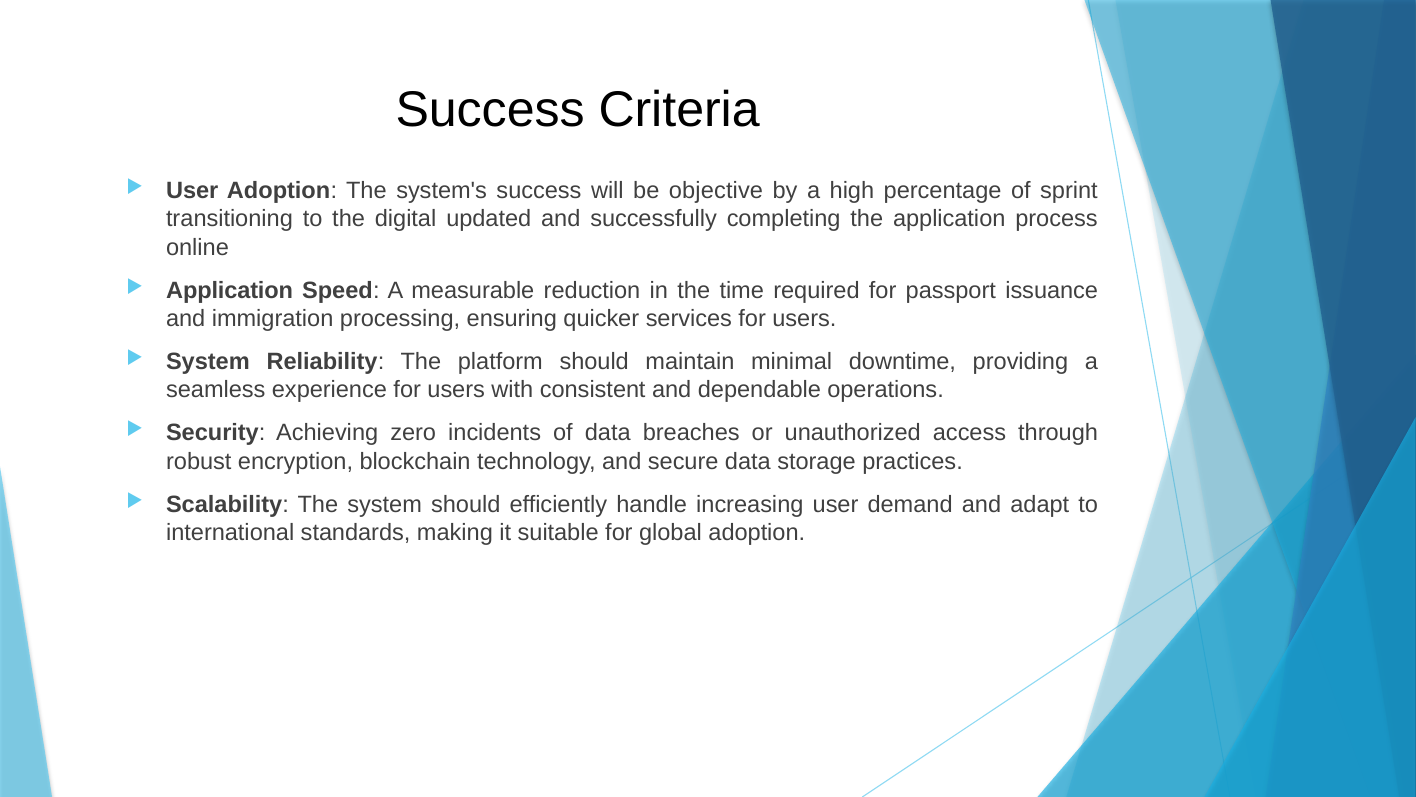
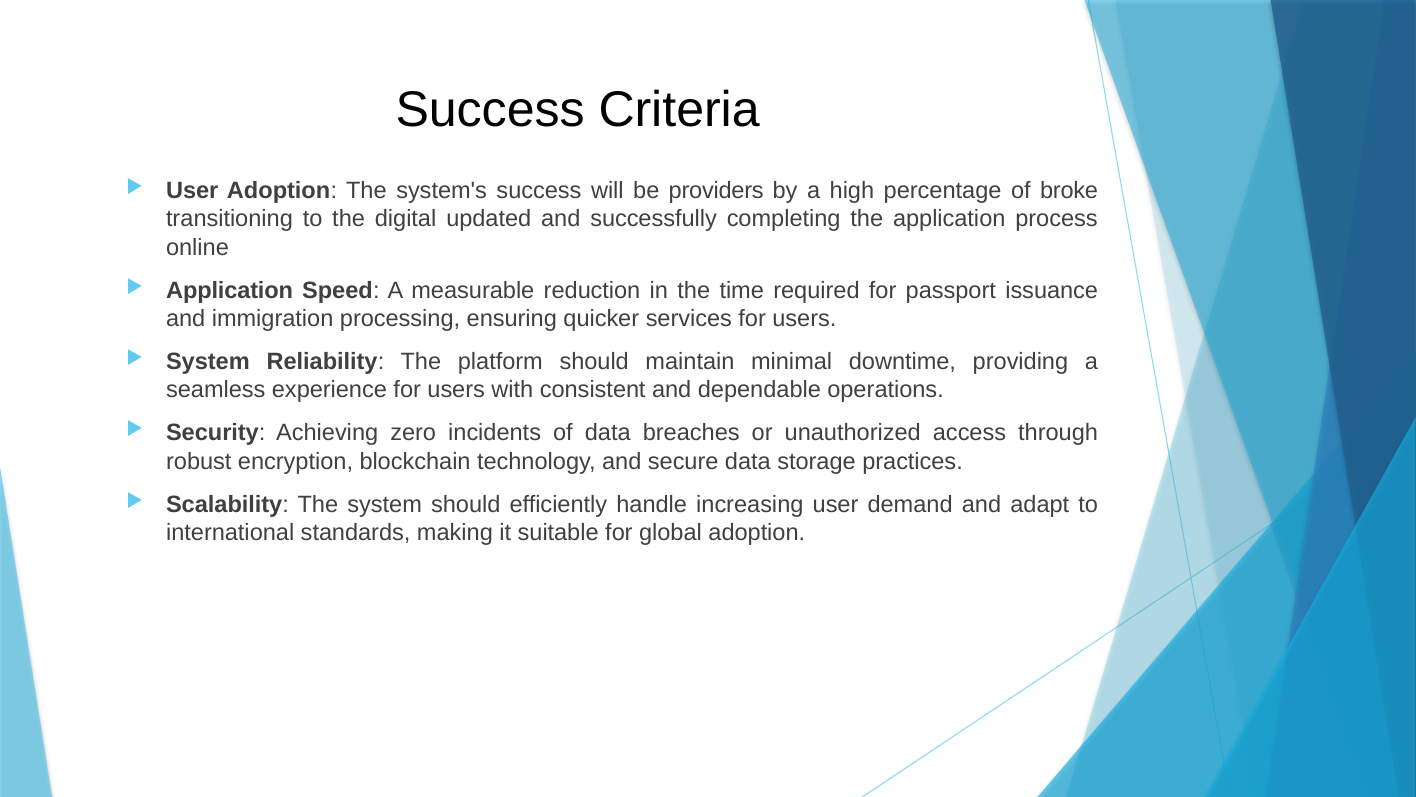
objective: objective -> providers
sprint: sprint -> broke
